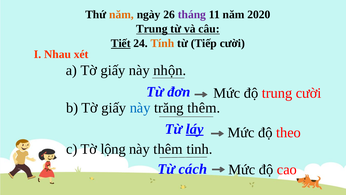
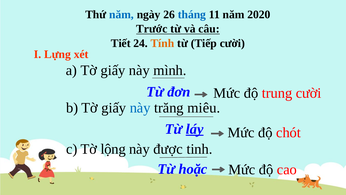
năm at (122, 14) colour: orange -> blue
tháng colour: purple -> blue
Trung at (152, 29): Trung -> Trước
Tiết underline: present -> none
Nhau: Nhau -> Lựng
nhộn: nhộn -> mình
trăng thêm: thêm -> miêu
theo: theo -> chót
này thêm: thêm -> được
cách: cách -> hoặc
